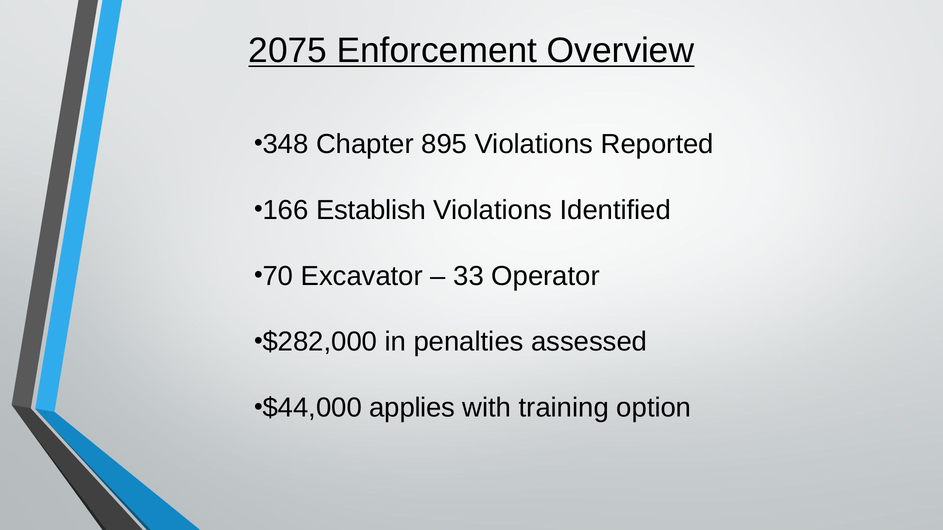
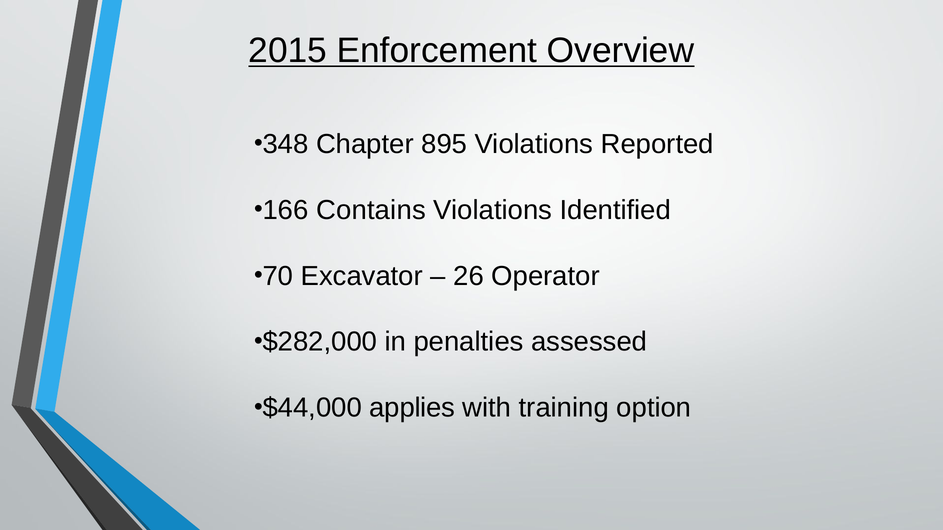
2075: 2075 -> 2015
Establish: Establish -> Contains
33: 33 -> 26
